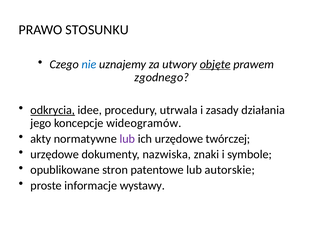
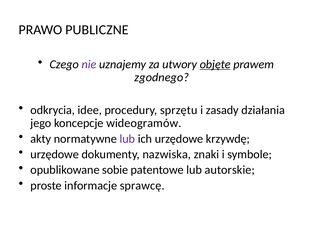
STOSUNKU: STOSUNKU -> PUBLICZNE
nie colour: blue -> purple
odkrycia underline: present -> none
utrwala: utrwala -> sprzętu
twórczej: twórczej -> krzywdę
stron: stron -> sobie
wystawy: wystawy -> sprawcę
